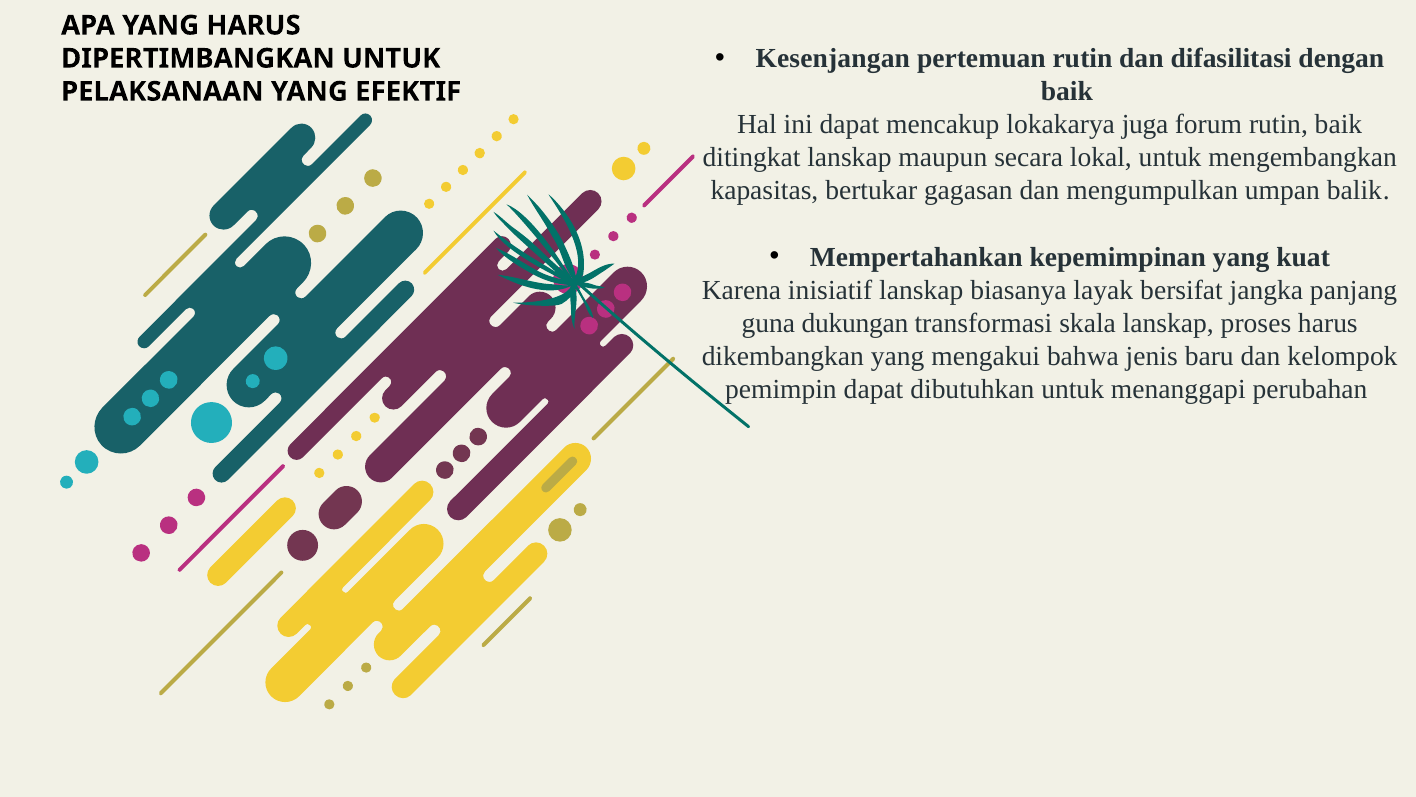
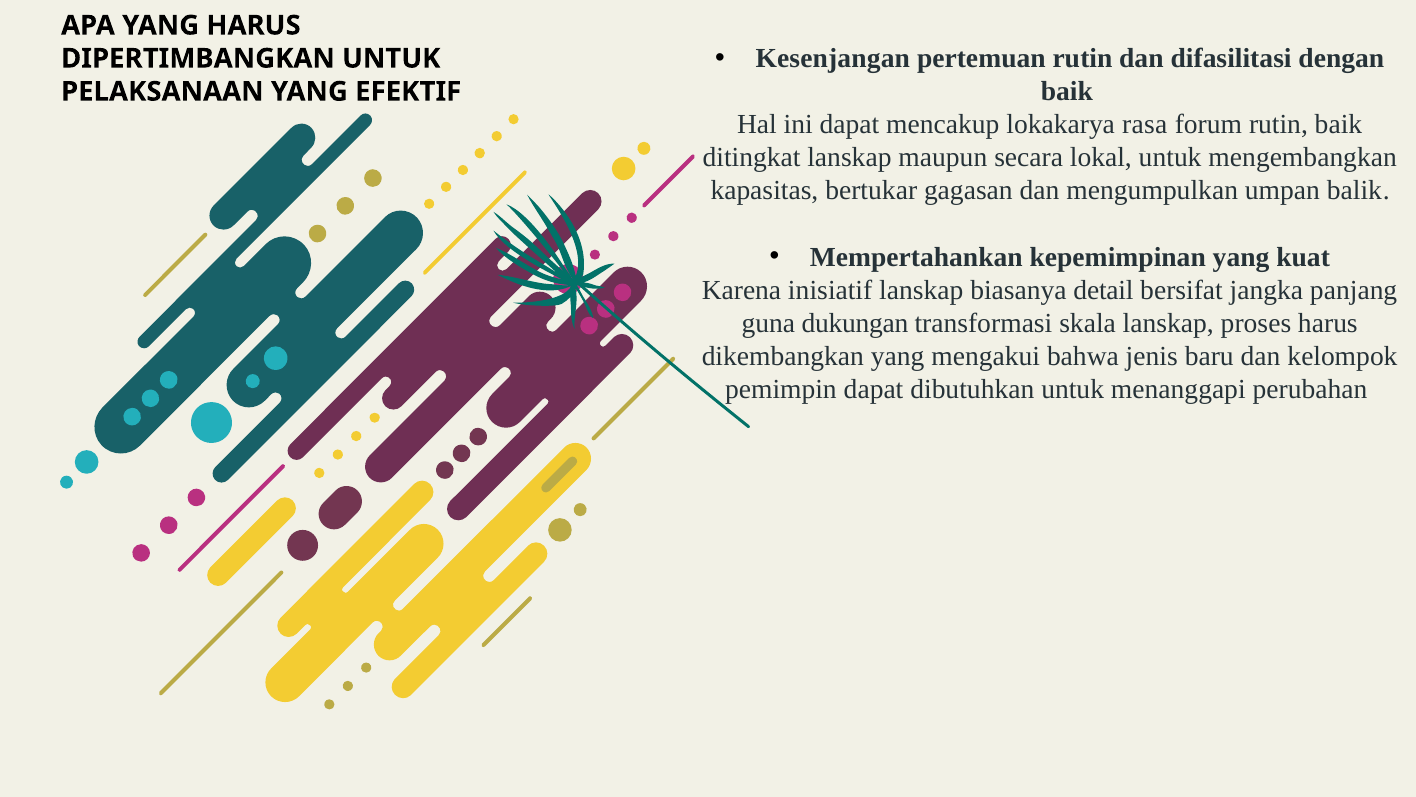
juga: juga -> rasa
layak: layak -> detail
